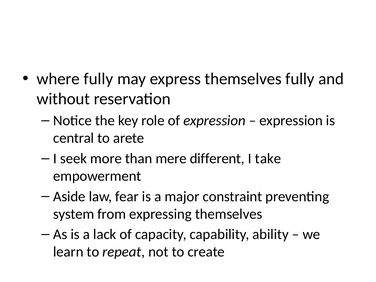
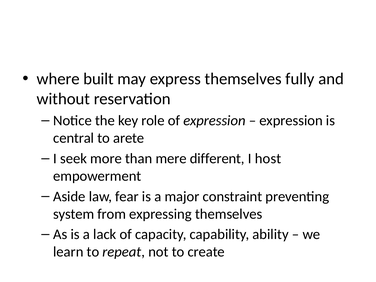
where fully: fully -> built
take: take -> host
